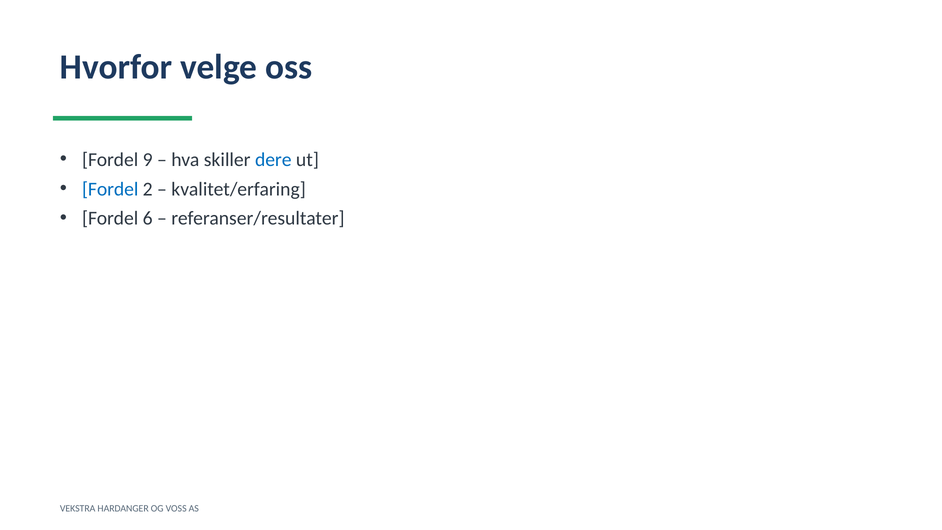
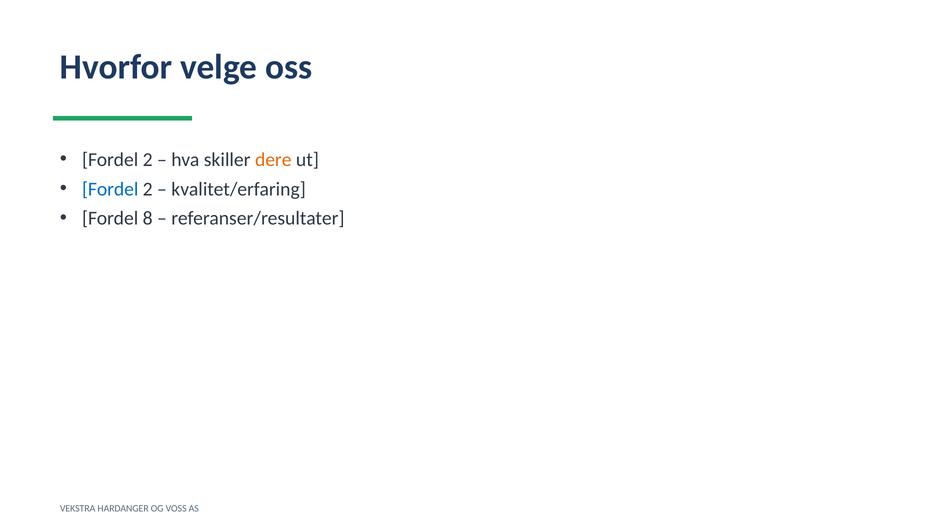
9 at (148, 160): 9 -> 2
dere colour: blue -> orange
6: 6 -> 8
